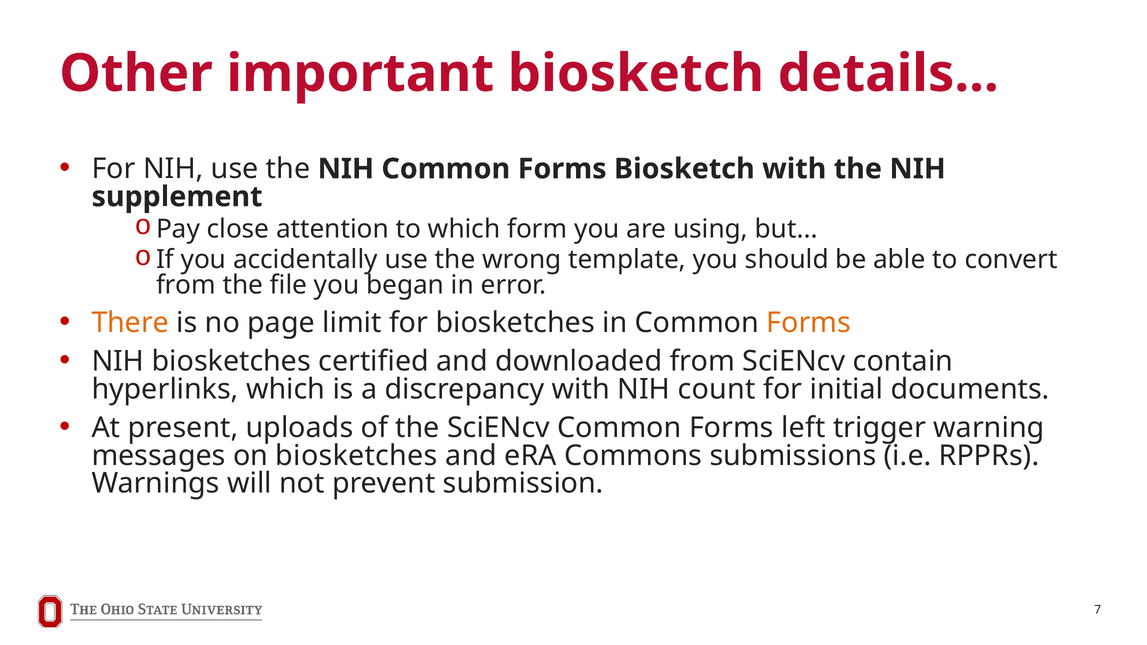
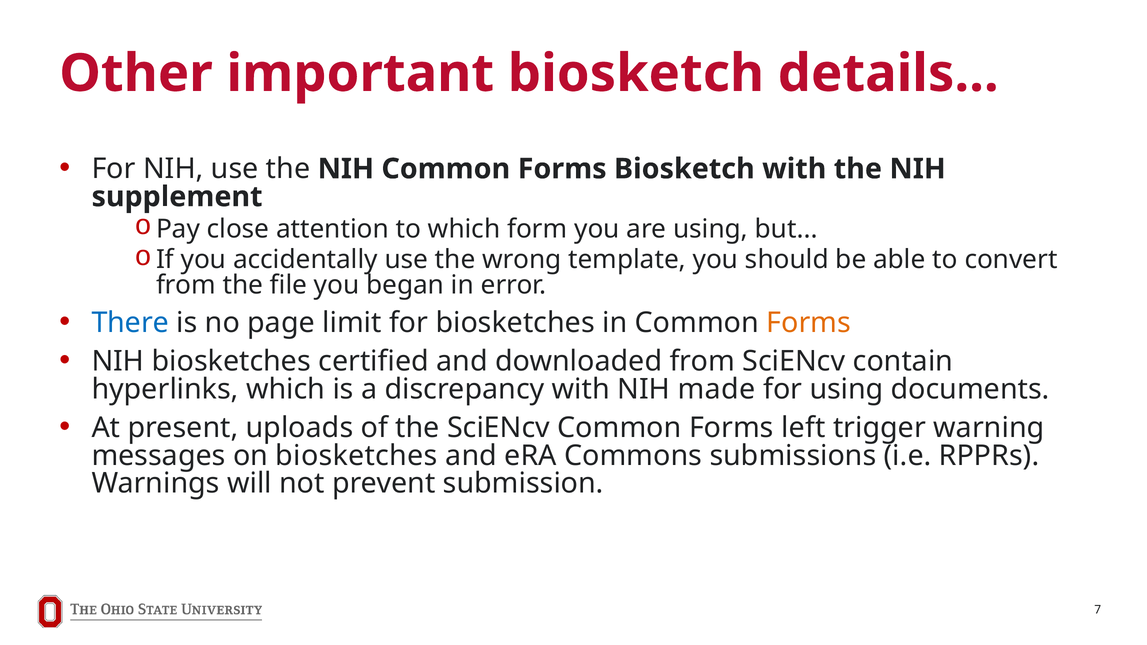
There colour: orange -> blue
count: count -> made
for initial: initial -> using
